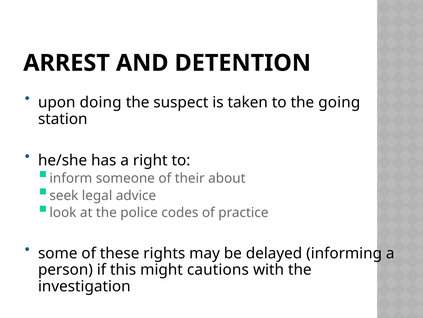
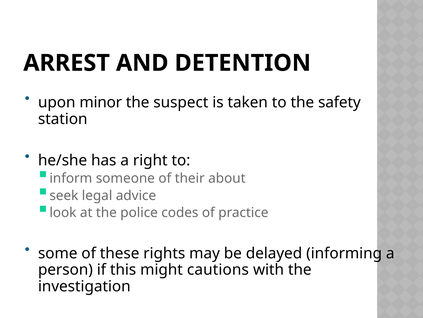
doing: doing -> minor
going: going -> safety
